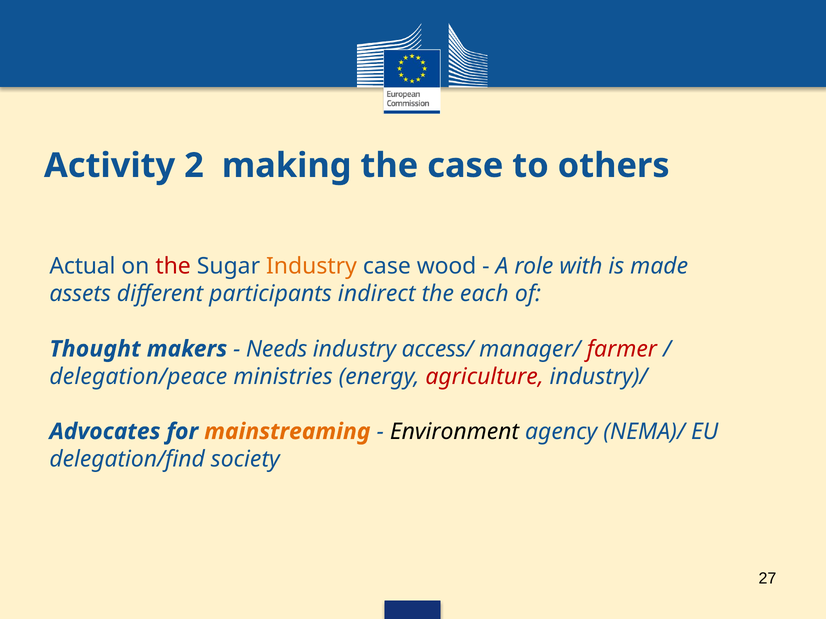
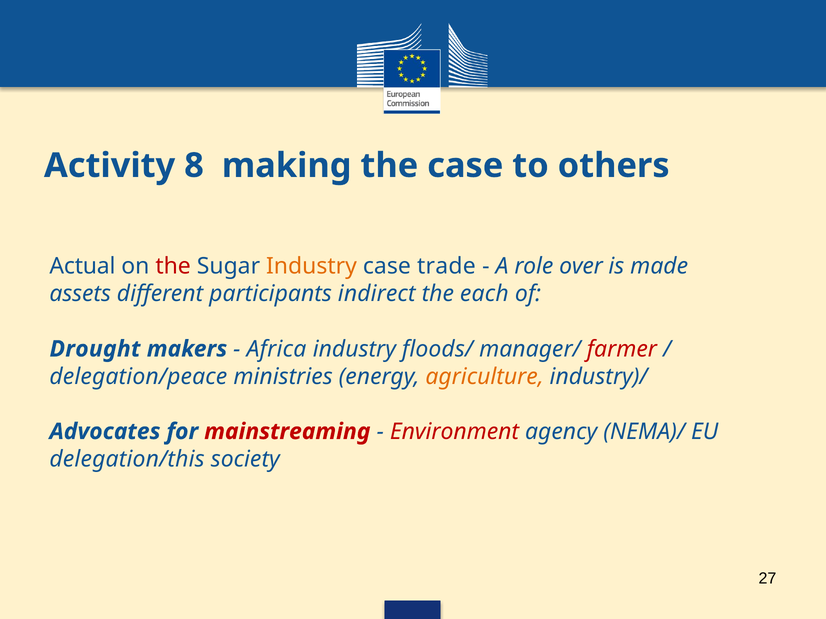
2: 2 -> 8
wood: wood -> trade
with: with -> over
Thought: Thought -> Drought
Needs: Needs -> Africa
access/: access/ -> floods/
agriculture colour: red -> orange
mainstreaming colour: orange -> red
Environment colour: black -> red
delegation/find: delegation/find -> delegation/this
